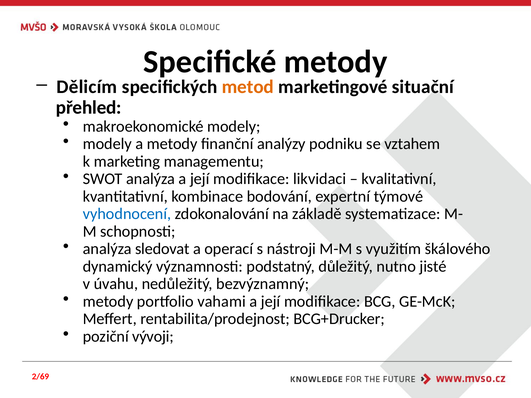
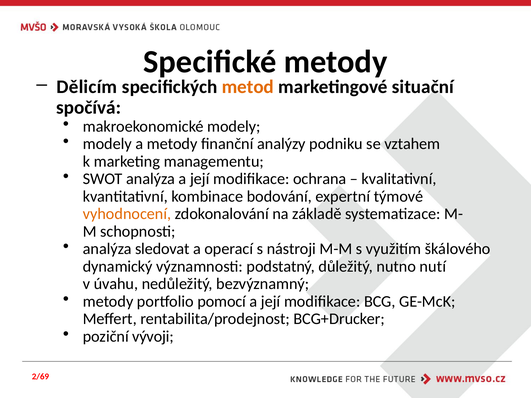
přehled: přehled -> spočívá
likvidaci: likvidaci -> ochrana
vyhodnocení colour: blue -> orange
jisté: jisté -> nutí
vahami: vahami -> pomocí
